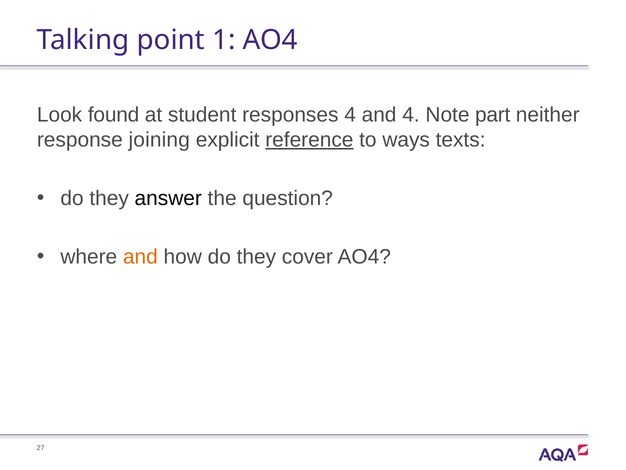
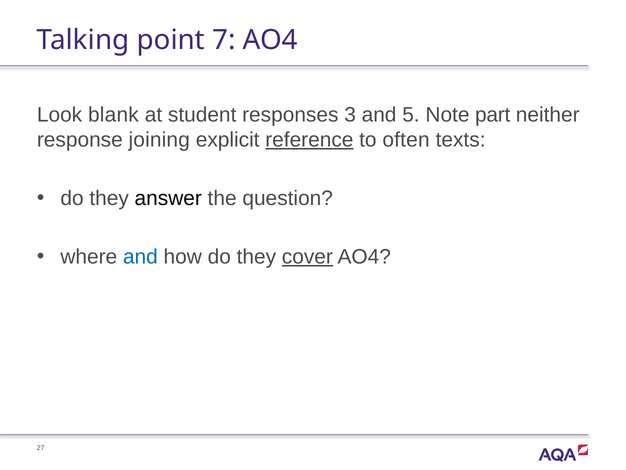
1: 1 -> 7
found: found -> blank
responses 4: 4 -> 3
and 4: 4 -> 5
ways: ways -> often
and at (140, 257) colour: orange -> blue
cover underline: none -> present
